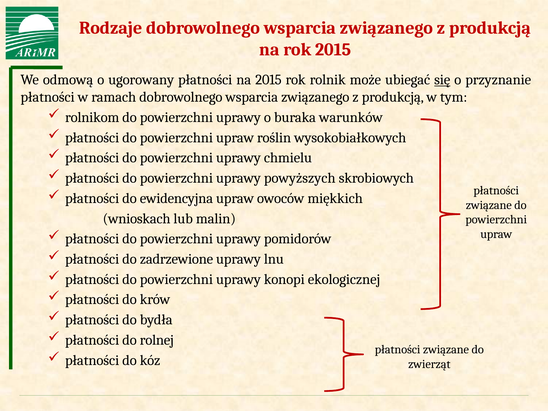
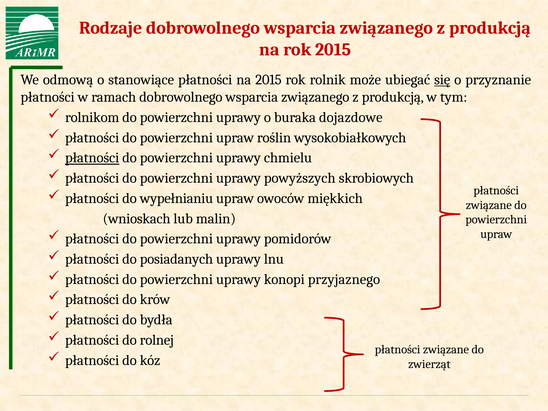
ugorowany: ugorowany -> stanowiące
warunków: warunków -> dojazdowe
płatności at (92, 158) underline: none -> present
ewidencyjna: ewidencyjna -> wypełnianiu
zadrzewione: zadrzewione -> posiadanych
ekologicznej: ekologicznej -> przyjaznego
